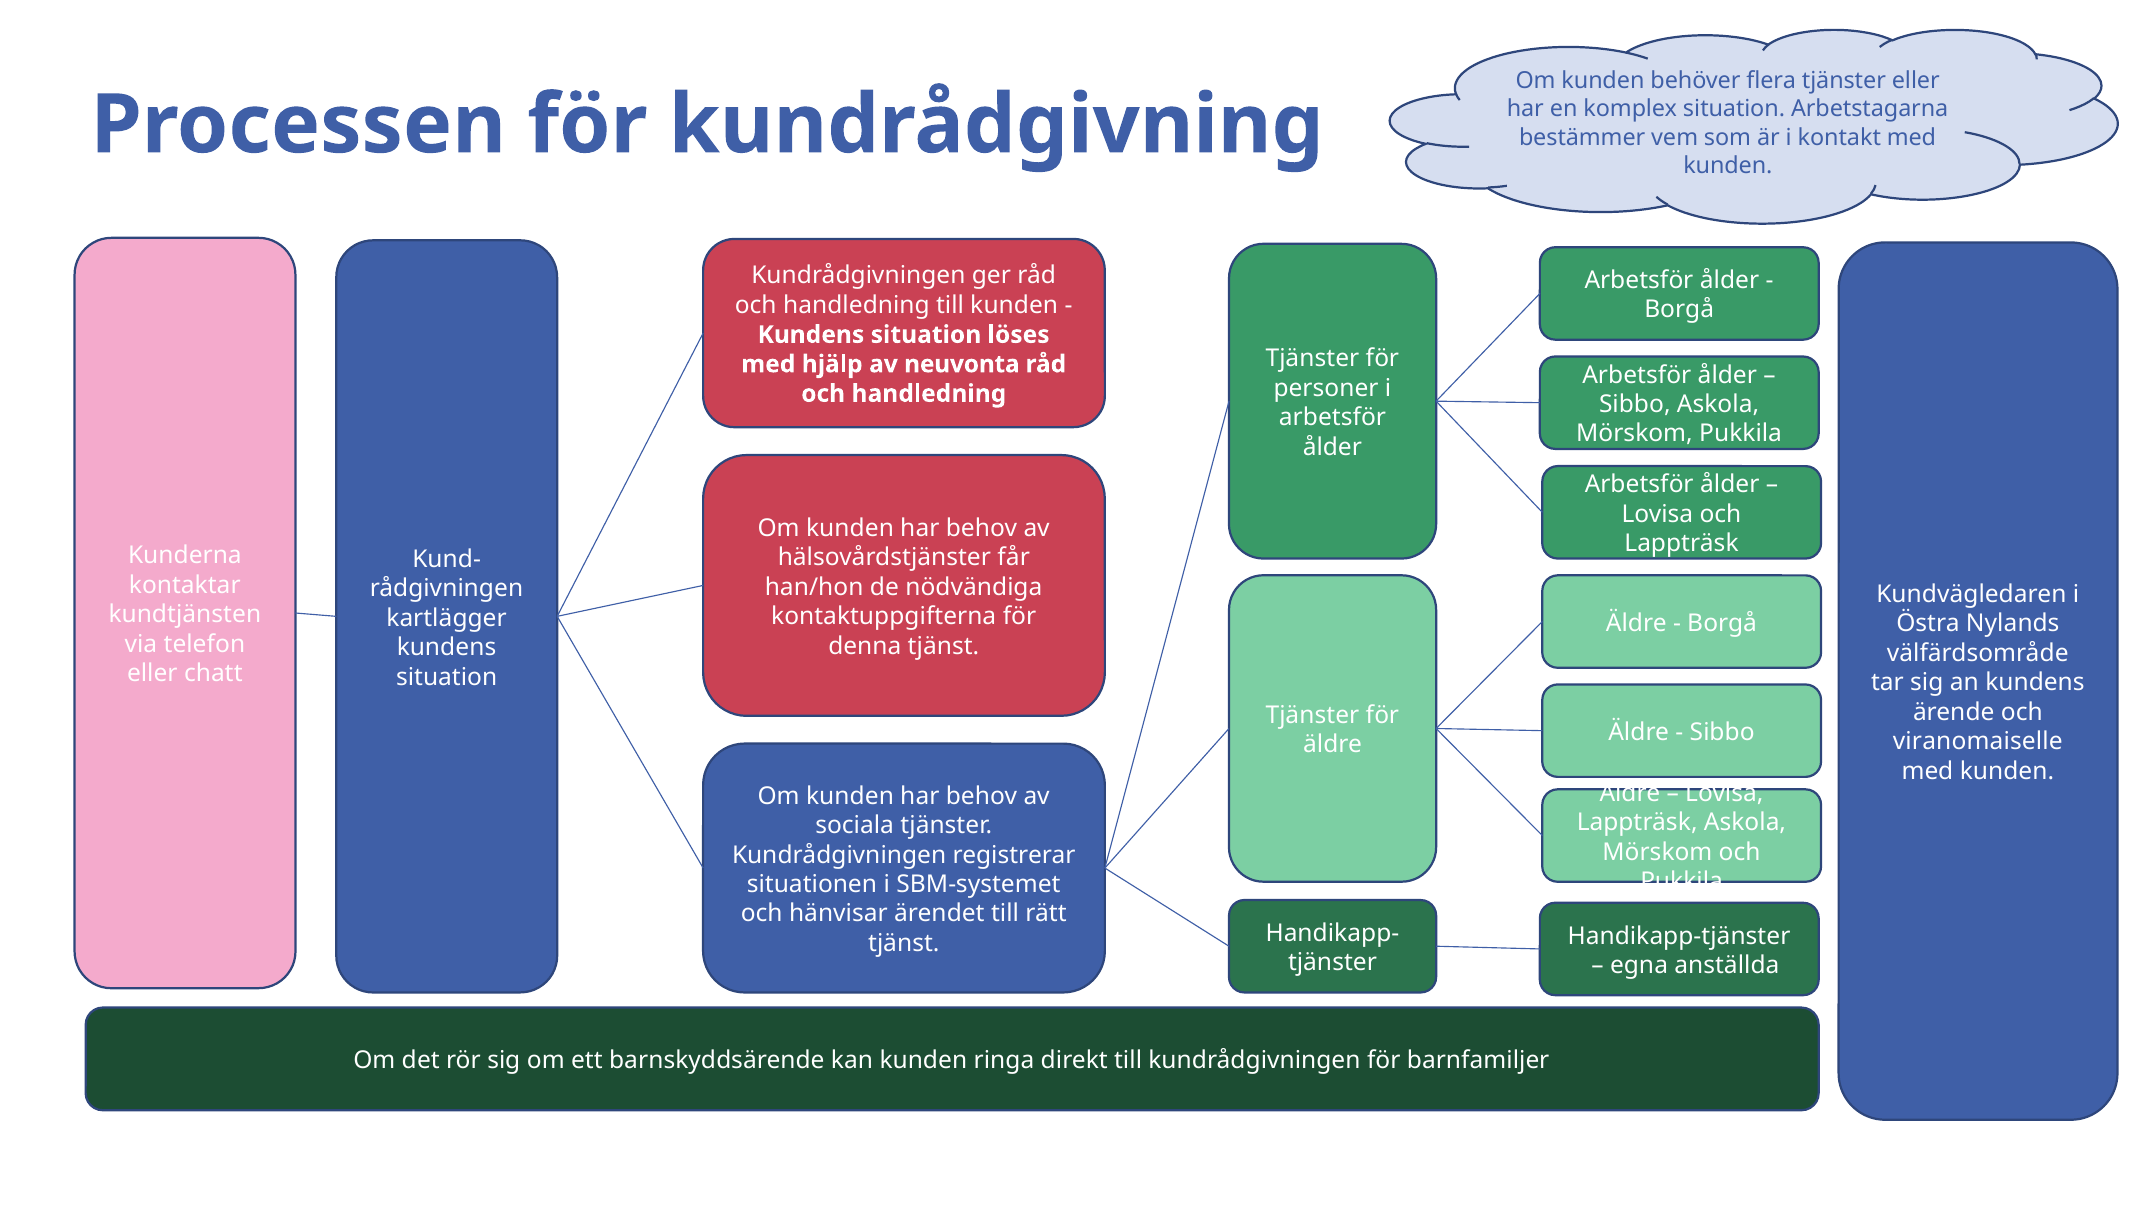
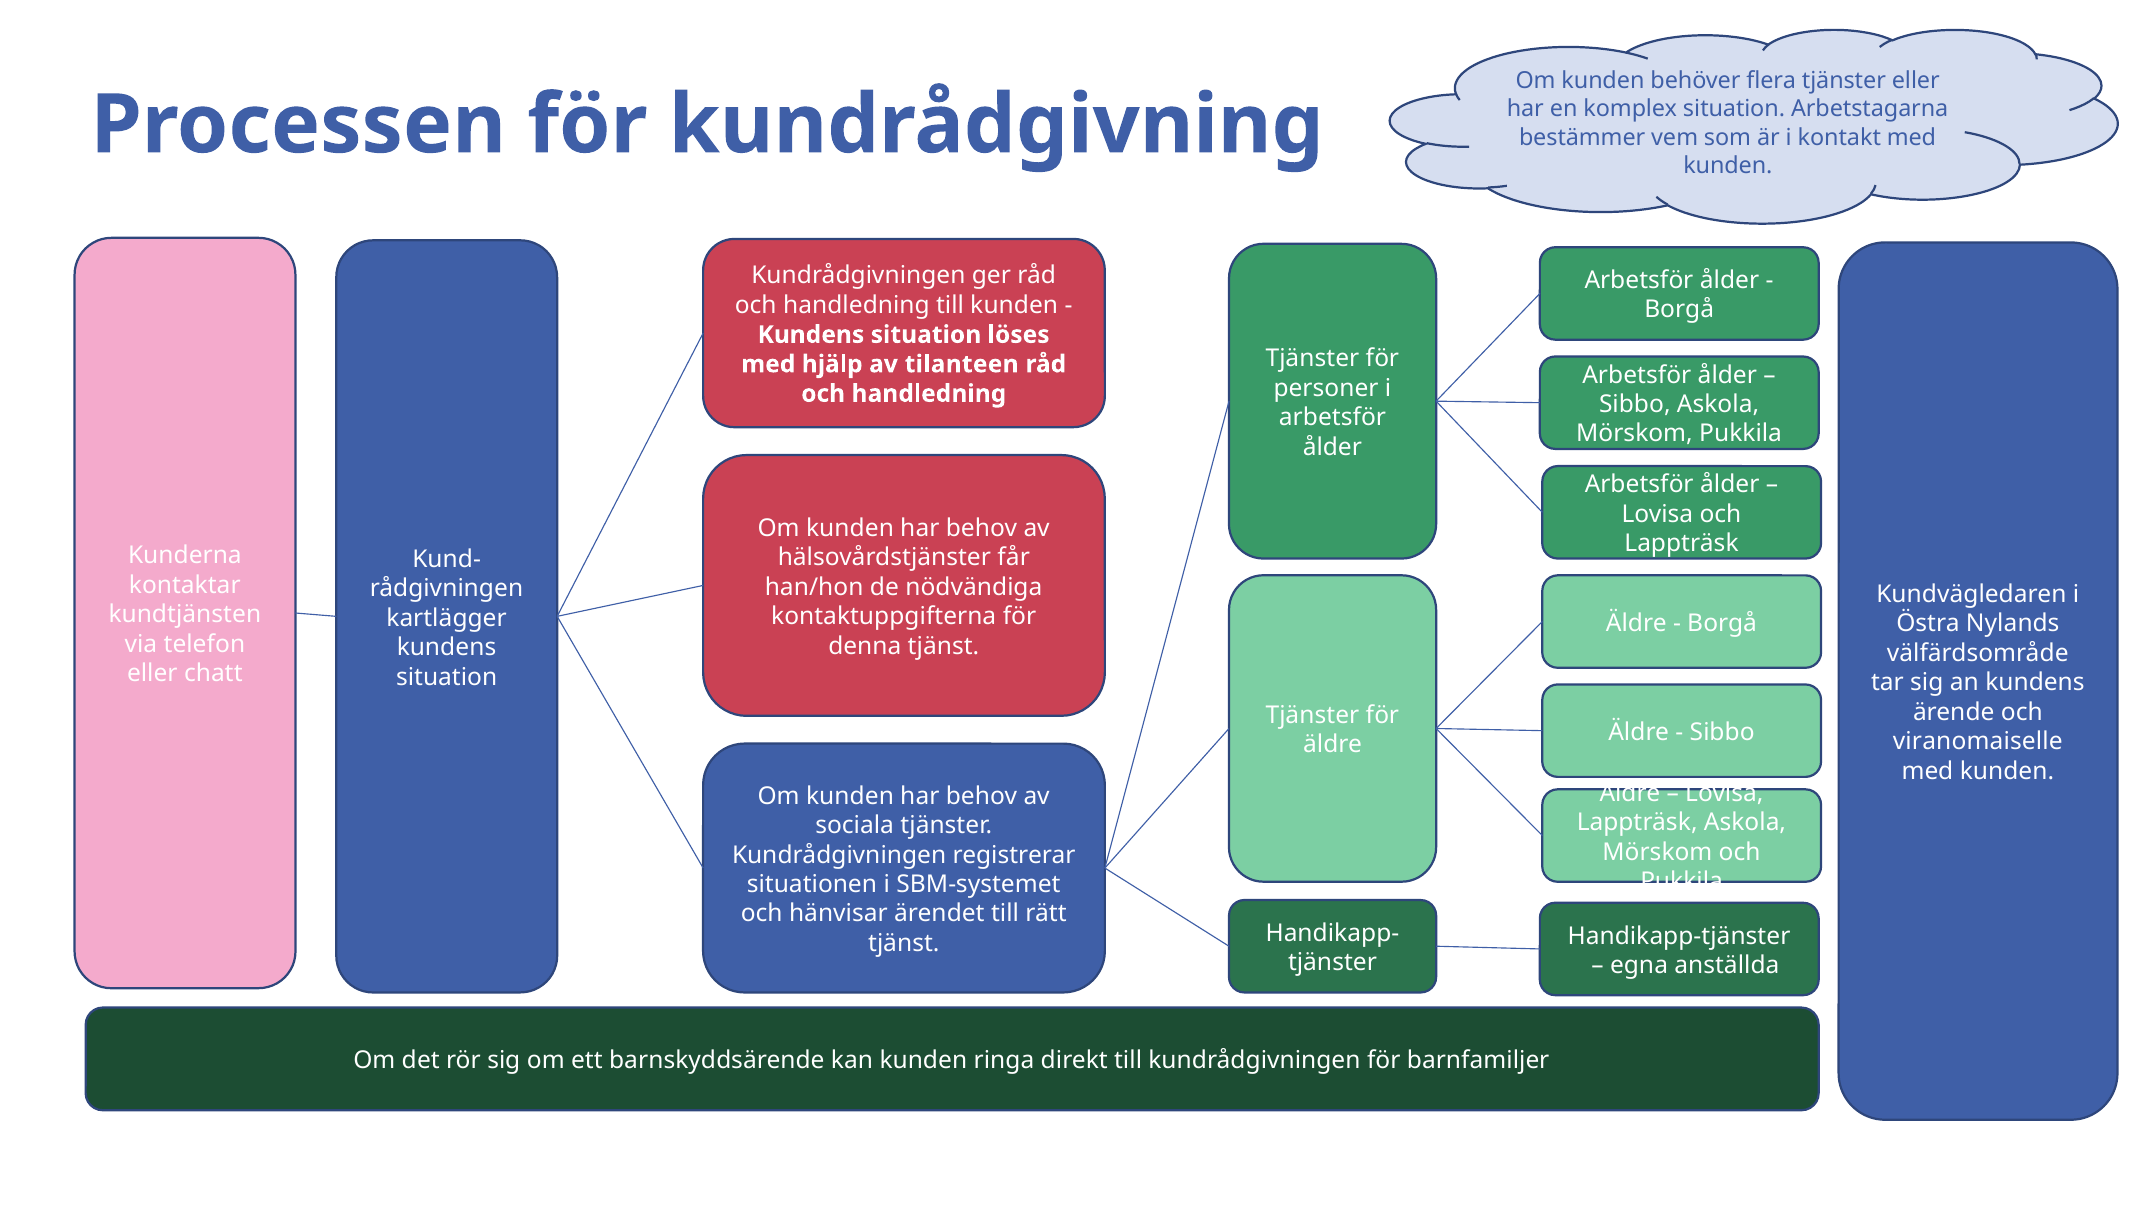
neuvonta: neuvonta -> tilanteen
